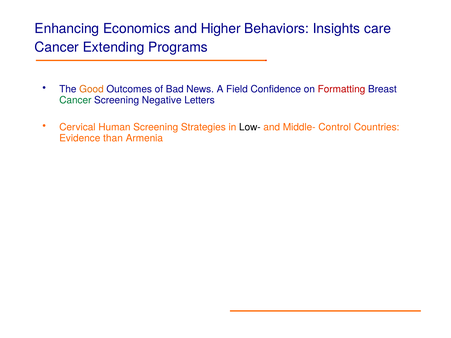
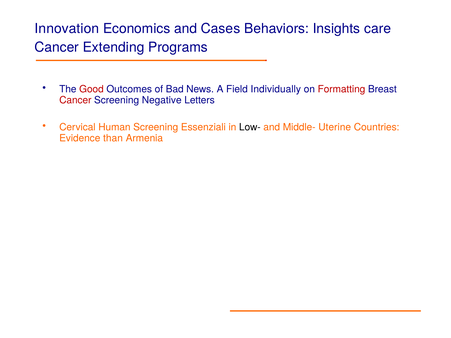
Enhancing: Enhancing -> Innovation
Higher: Higher -> Cases
Good colour: orange -> red
Confidence: Confidence -> Individually
Cancer at (75, 100) colour: green -> red
Strategies: Strategies -> Essenziali
Control: Control -> Uterine
